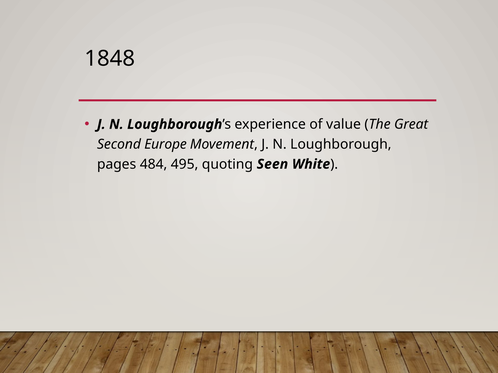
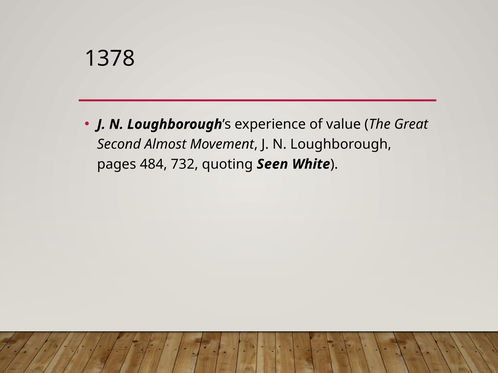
1848: 1848 -> 1378
Europe: Europe -> Almost
495: 495 -> 732
